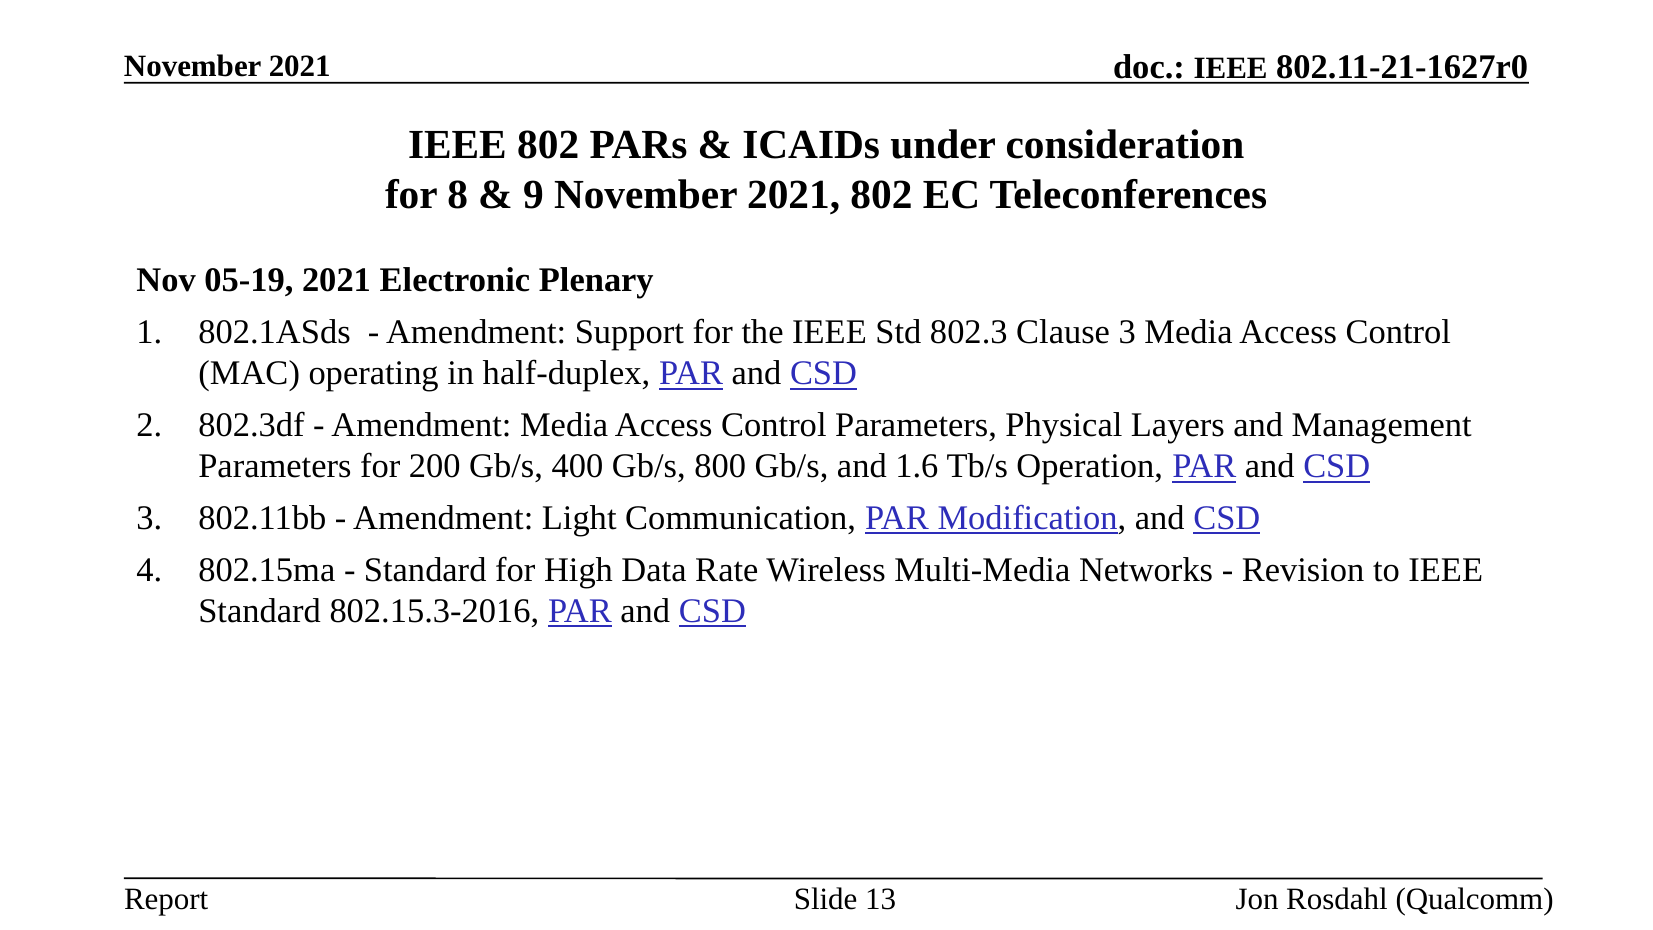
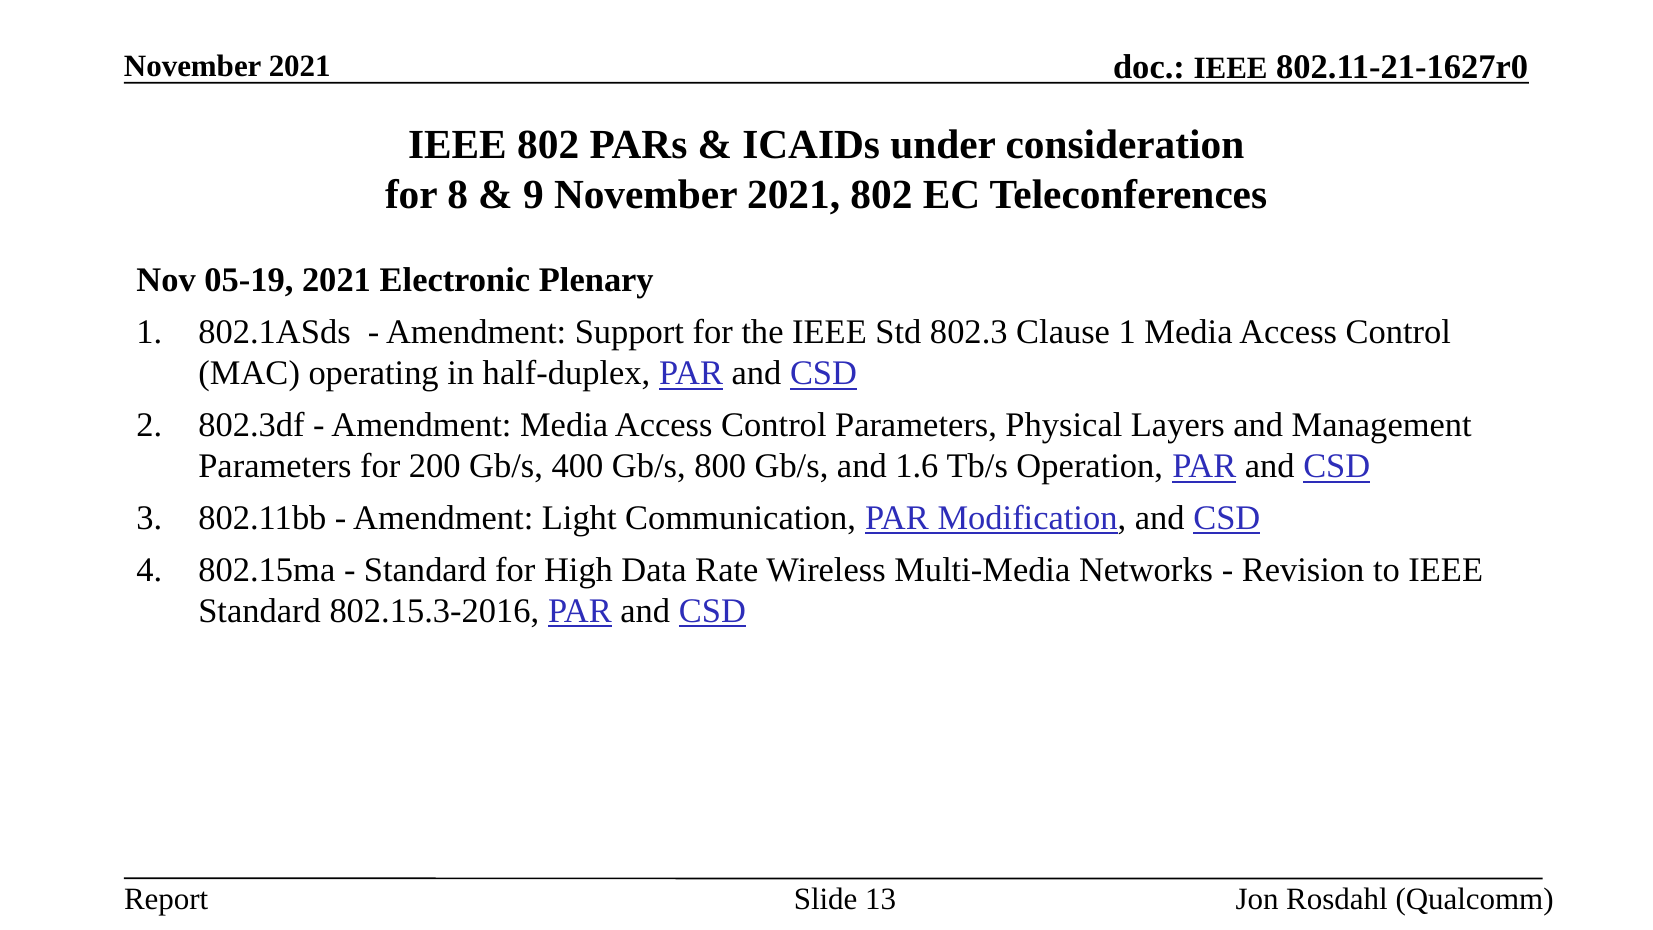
Clause 3: 3 -> 1
